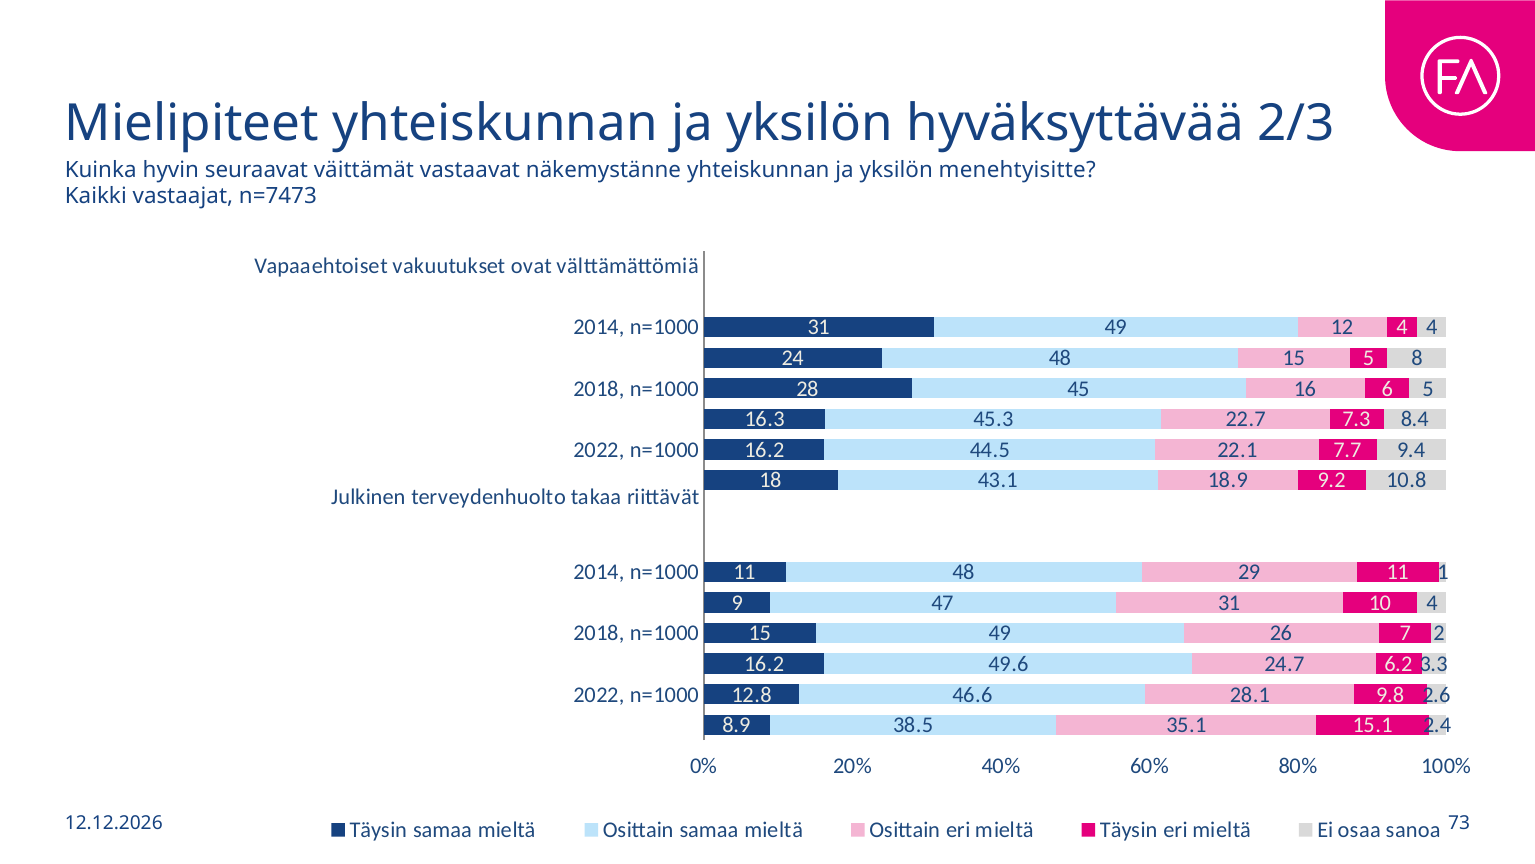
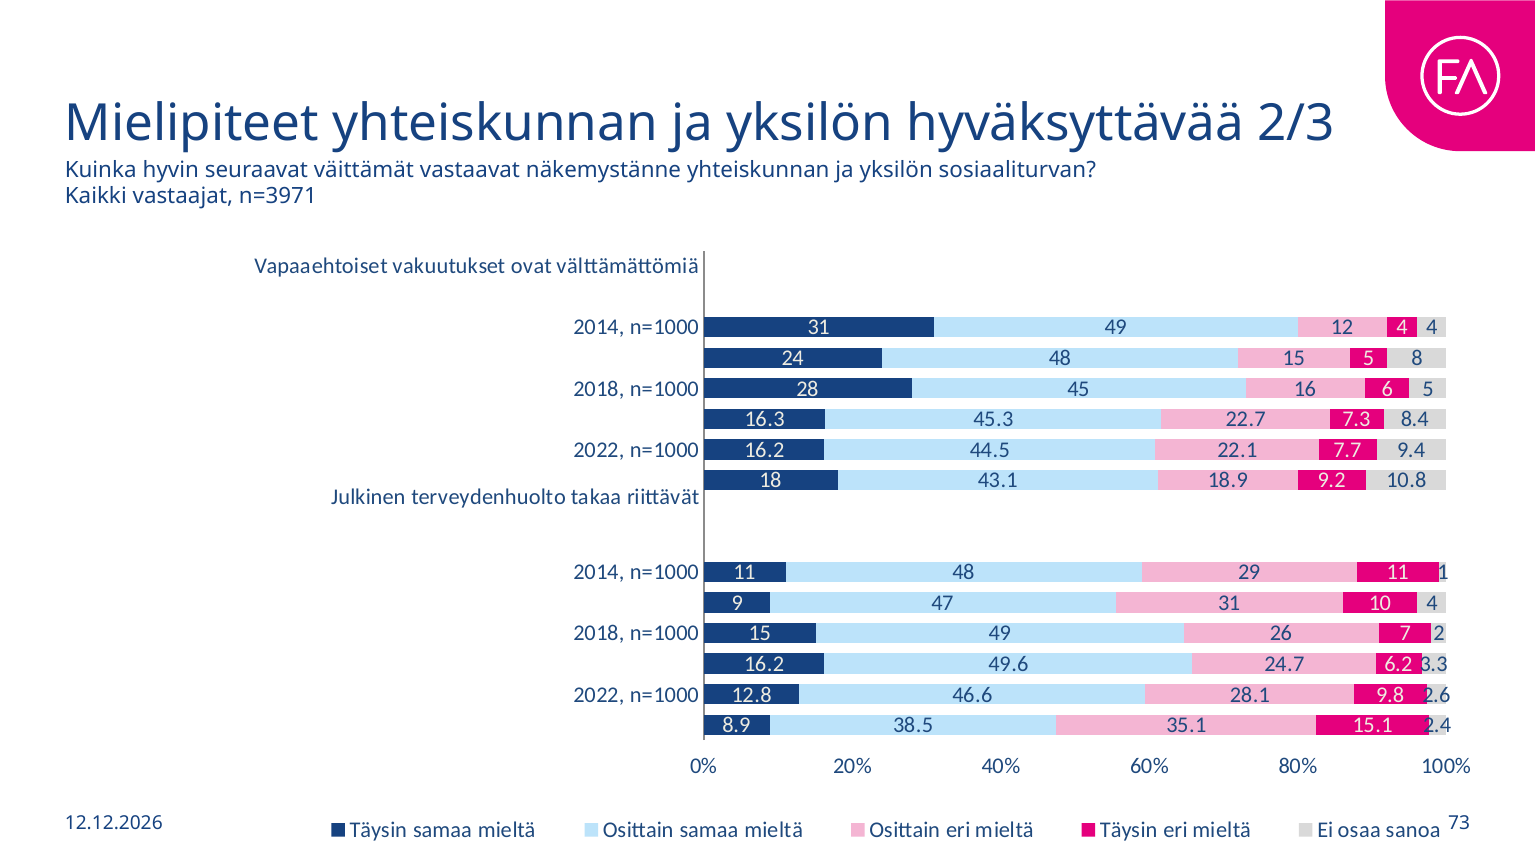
menehtyisitte: menehtyisitte -> sosiaaliturvan
n=7473: n=7473 -> n=3971
